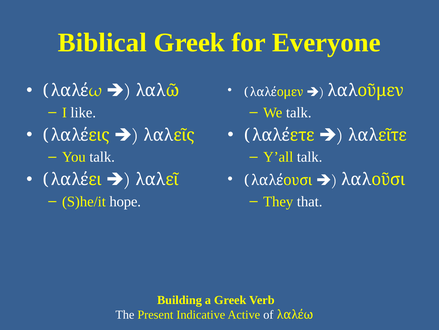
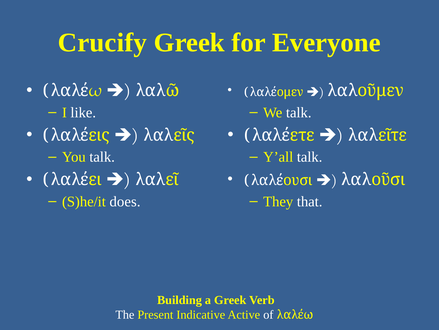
Biblical: Biblical -> Crucify
hope: hope -> does
